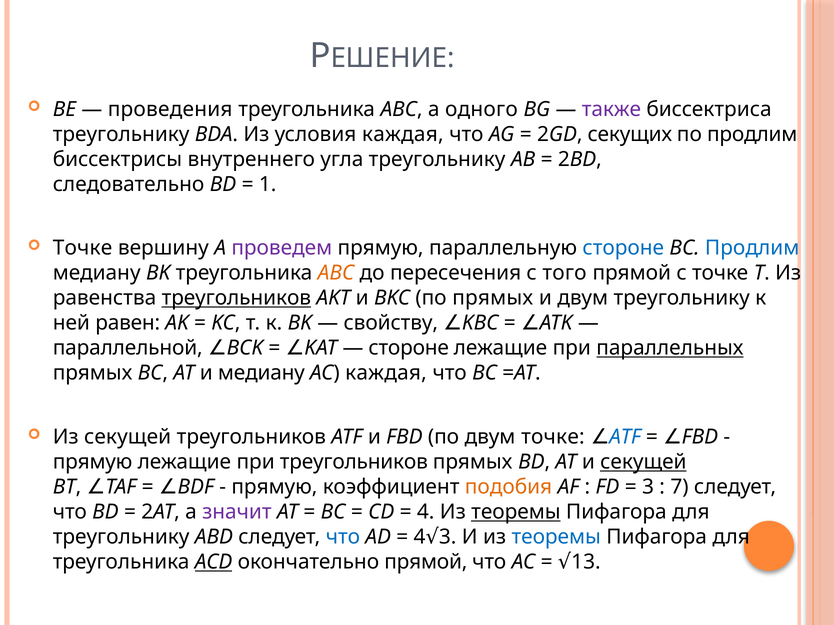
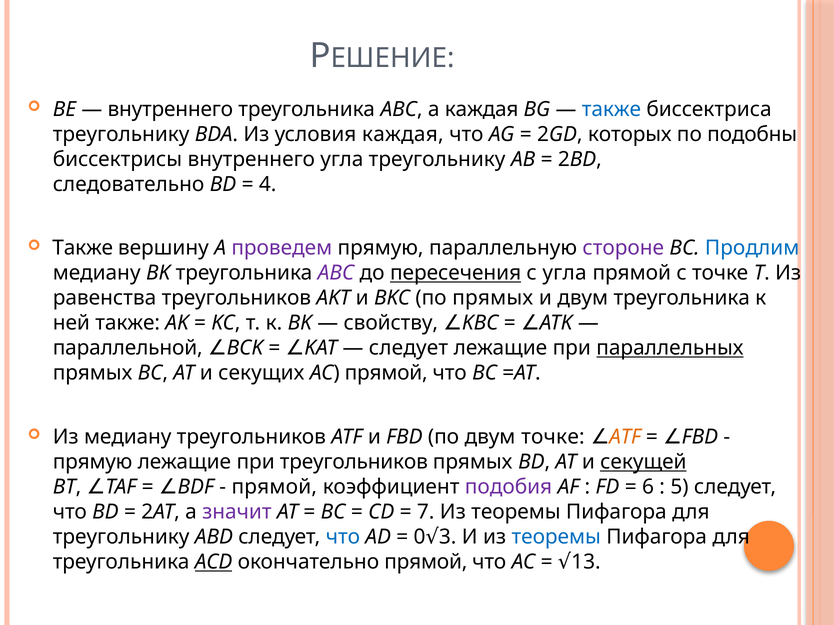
проведения at (170, 109): проведения -> внутреннего
а одного: одного -> каждая
также at (611, 109) colour: purple -> blue
секущих: секущих -> которых
по продлим: продлим -> подобны
1: 1 -> 4
Точке at (83, 248): Точке -> Также
стороне at (623, 248) colour: blue -> purple
ABC at (336, 273) colour: orange -> purple
пересечения underline: none -> present
с того: того -> угла
треугольников at (236, 298) underline: present -> none
двум треугольнику: треугольнику -> треугольника
ней равен: равен -> также
стороне at (409, 348): стороне -> следует
и медиану: медиану -> секущих
AC каждая: каждая -> прямой
Из секущей: секущей -> медиану
ATF at (625, 437) colour: blue -> orange
прямую at (274, 487): прямую -> прямой
подобия colour: orange -> purple
3 at (648, 487): 3 -> 6
7: 7 -> 5
4 at (426, 512): 4 -> 7
теоремы at (516, 512) underline: present -> none
4 at (420, 537): 4 -> 0
